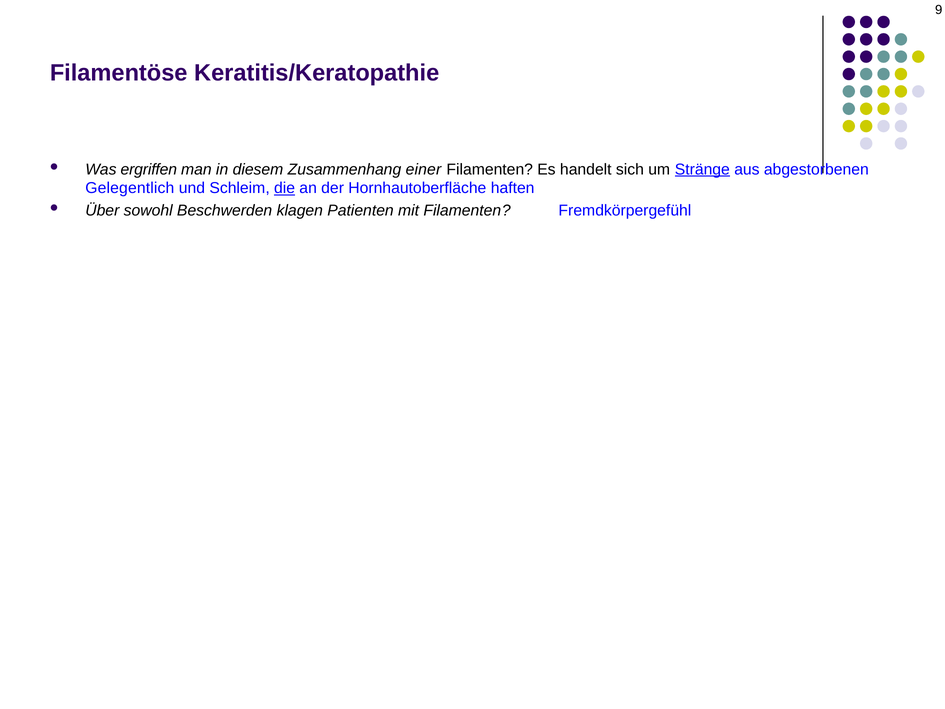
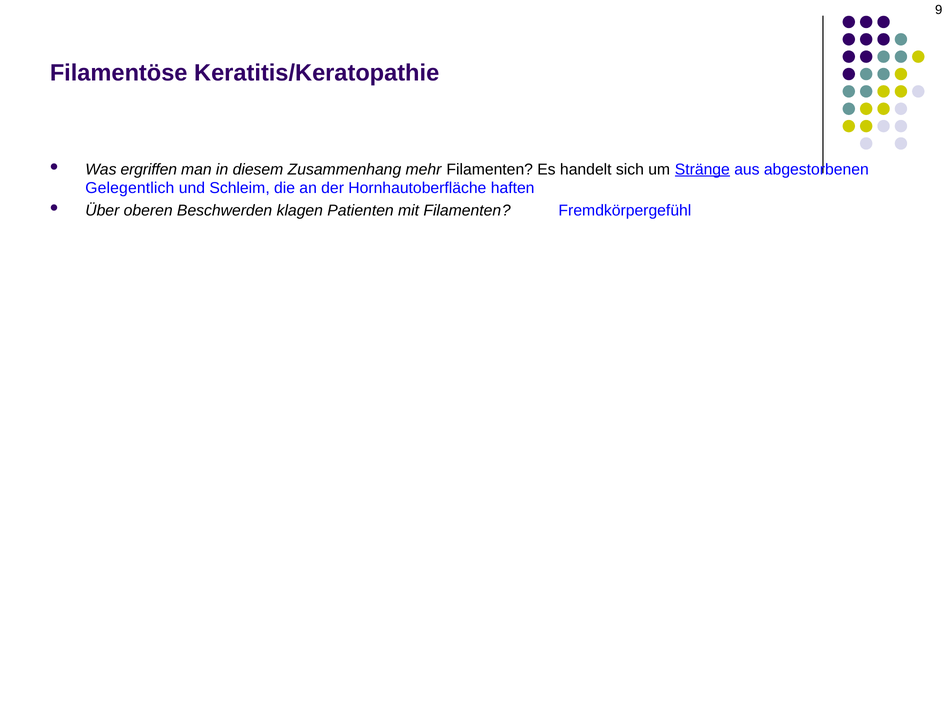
einer: einer -> mehr
die underline: present -> none
sowohl: sowohl -> oberen
